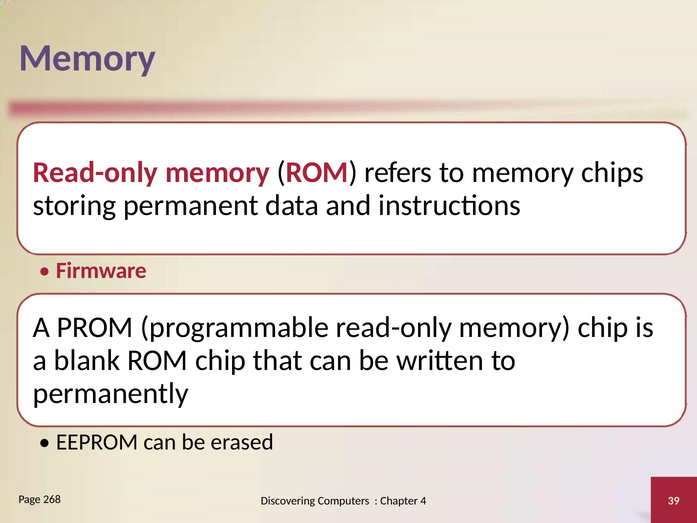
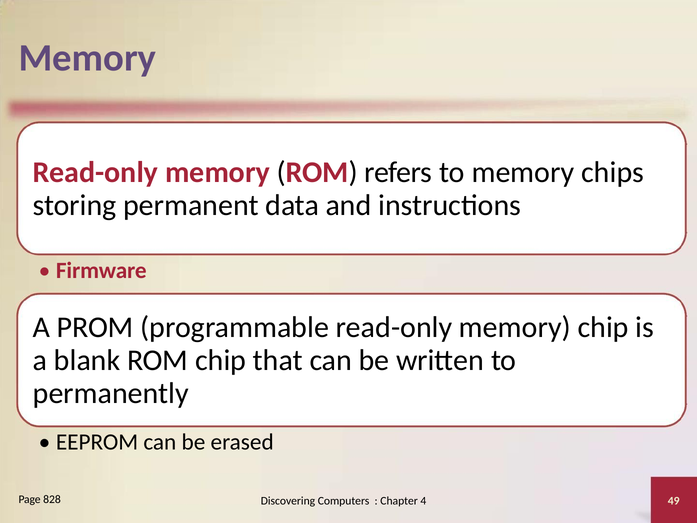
268: 268 -> 828
39: 39 -> 49
